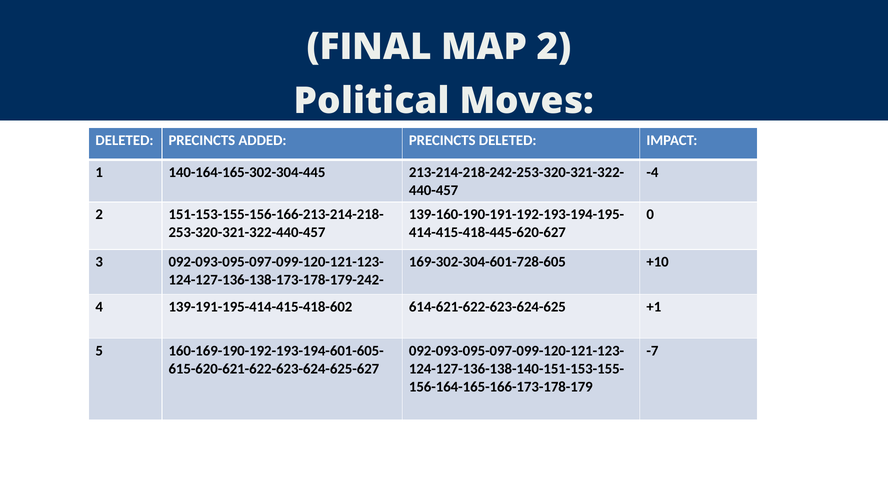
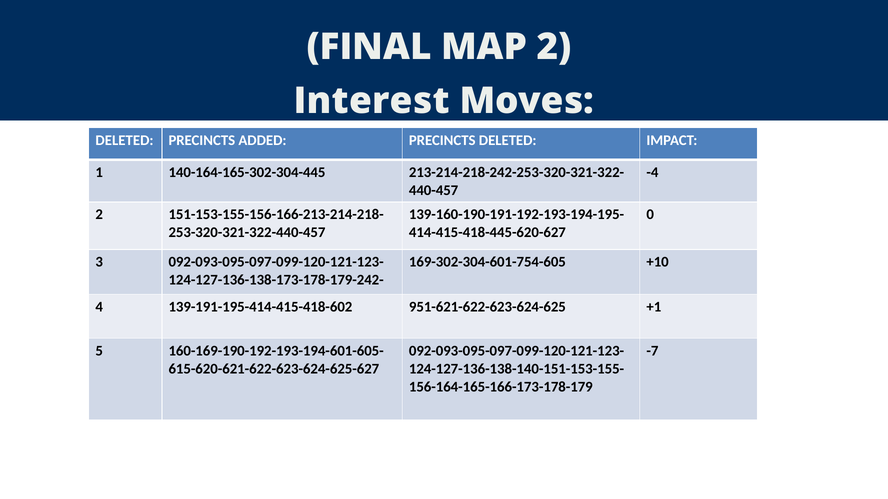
Political: Political -> Interest
169-302-304-601-728-605: 169-302-304-601-728-605 -> 169-302-304-601-754-605
614-621-622-623-624-625: 614-621-622-623-624-625 -> 951-621-622-623-624-625
